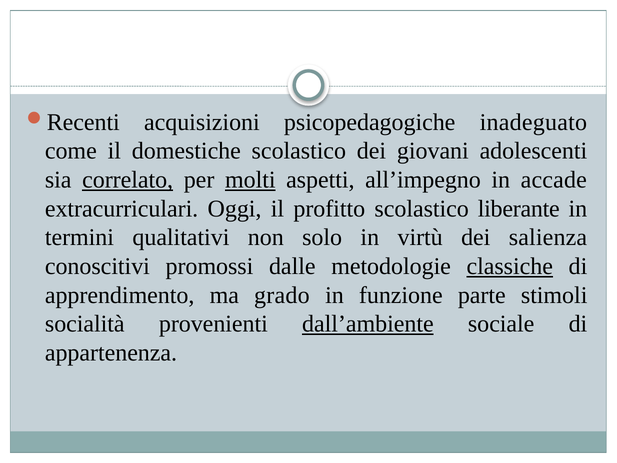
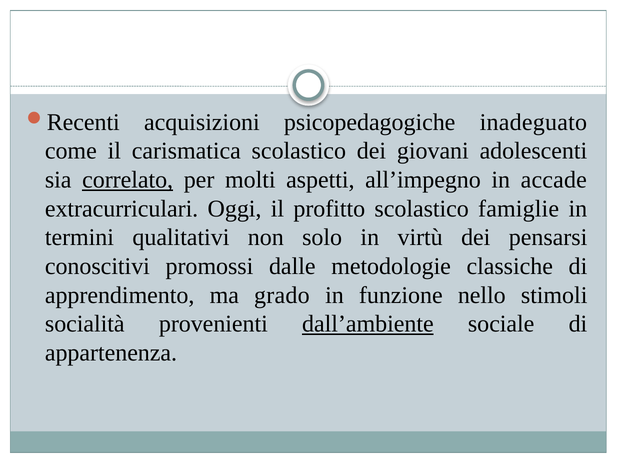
domestiche: domestiche -> carismatica
molti underline: present -> none
liberante: liberante -> famiglie
salienza: salienza -> pensarsi
classiche underline: present -> none
parte: parte -> nello
